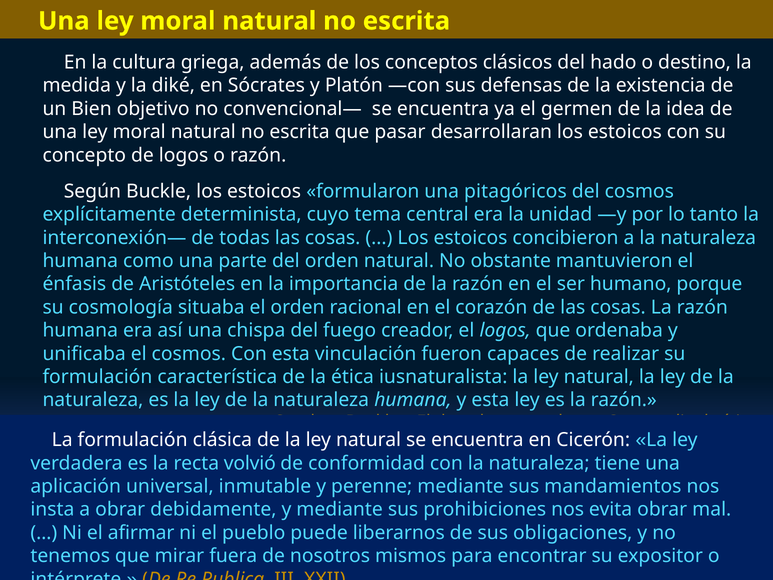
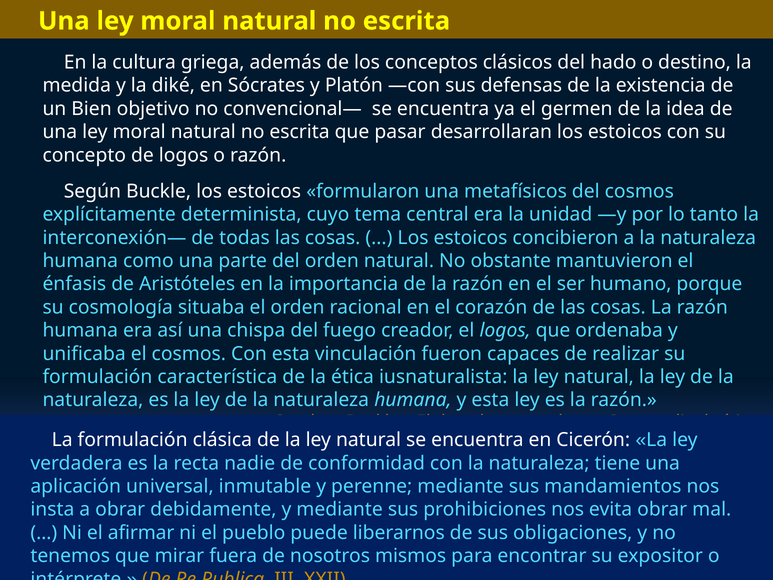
pitagóricos: pitagóricos -> metafísicos
volvió: volvió -> nadie
